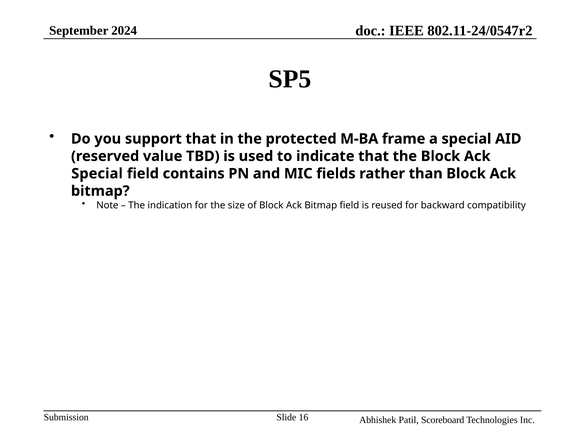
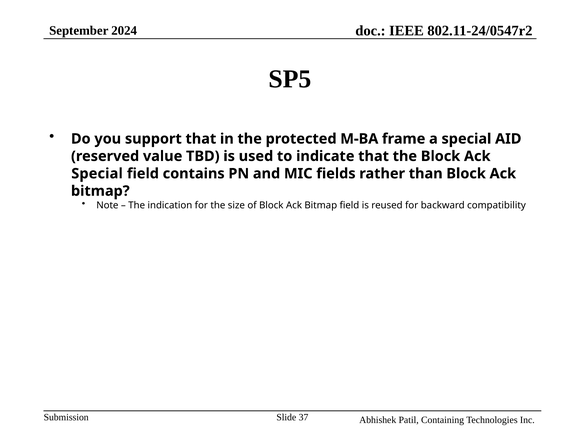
16: 16 -> 37
Scoreboard: Scoreboard -> Containing
